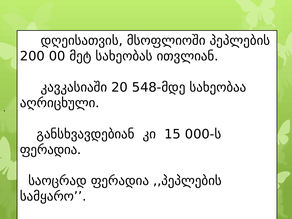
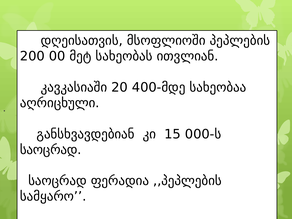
548-მდე: 548-მდე -> 400-მდე
ფერადია at (51, 150): ფერადია -> საოცრად
